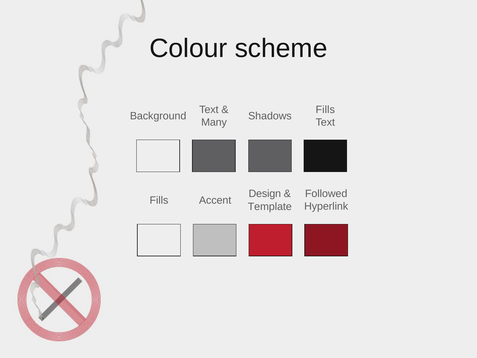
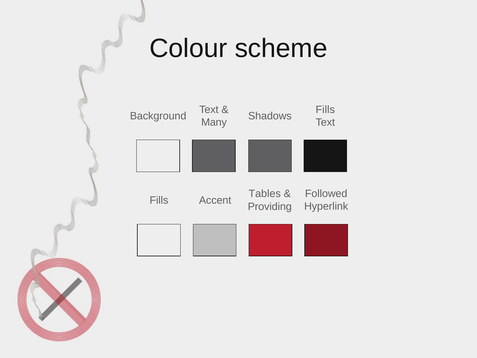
Design: Design -> Tables
Template: Template -> Providing
